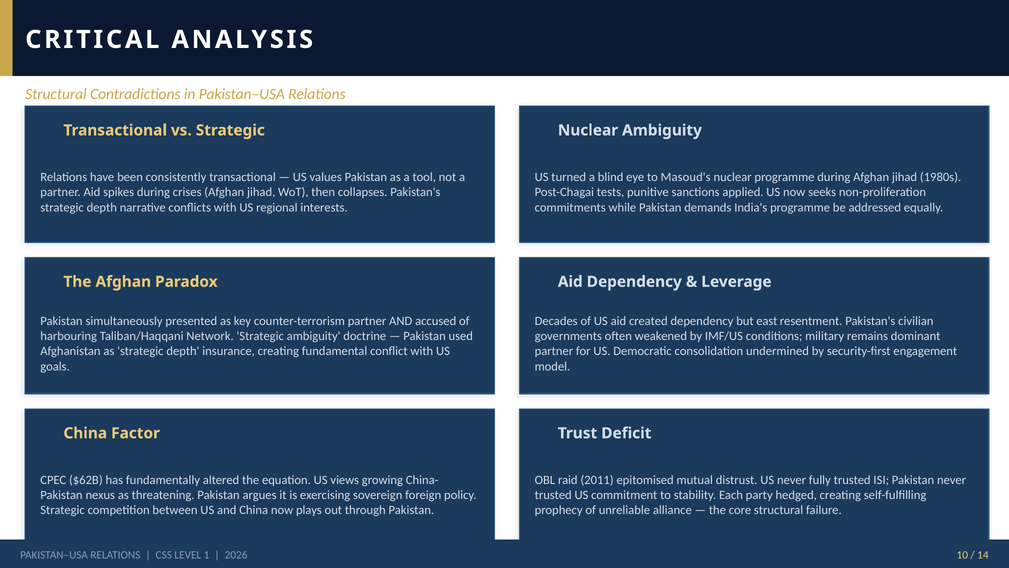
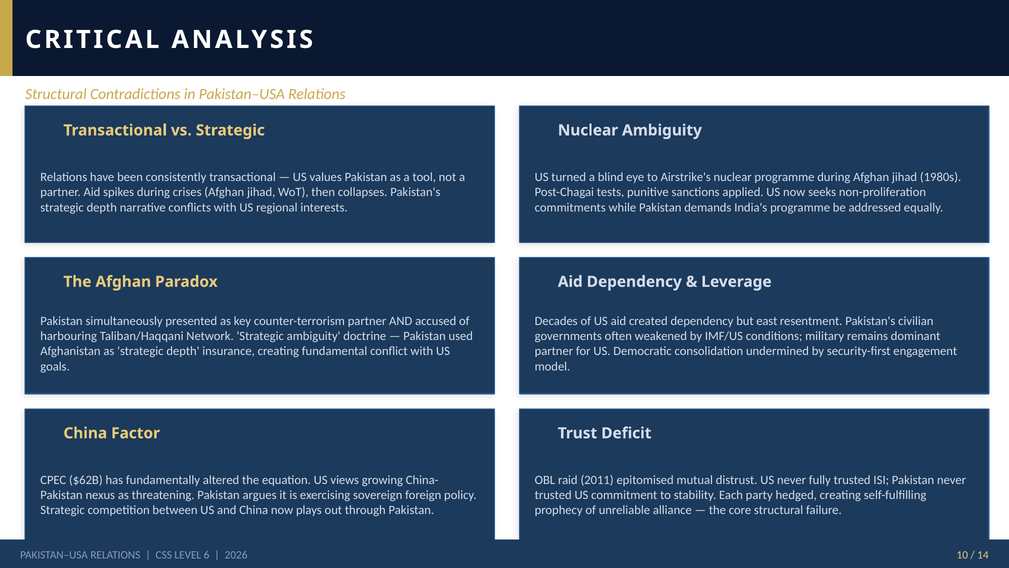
Masoud's: Masoud's -> Airstrike's
1: 1 -> 6
